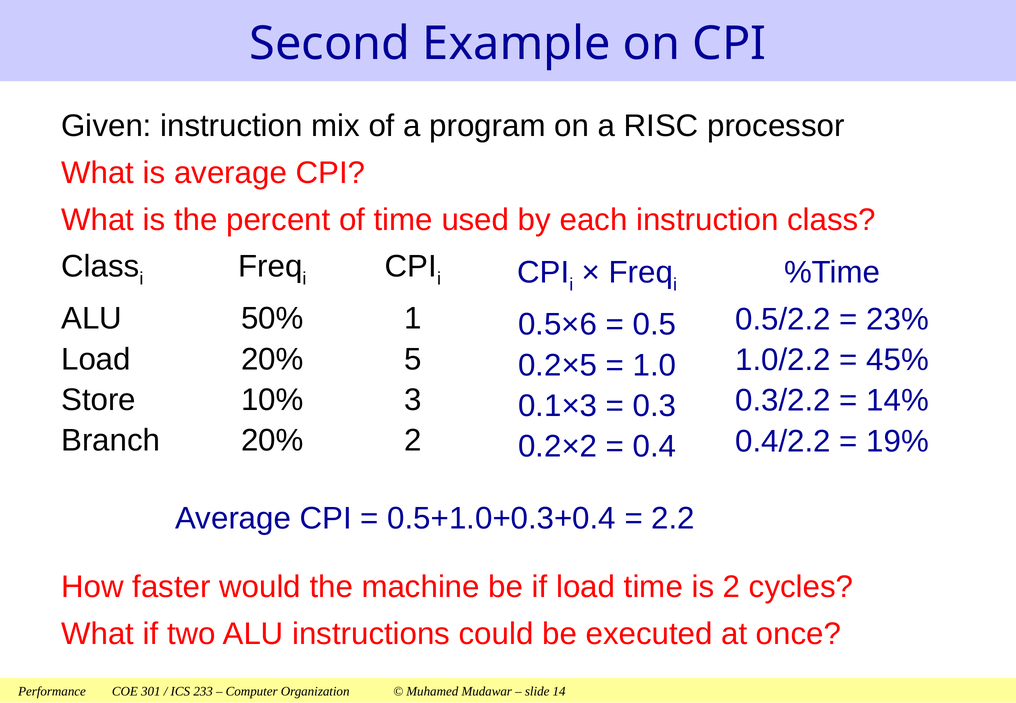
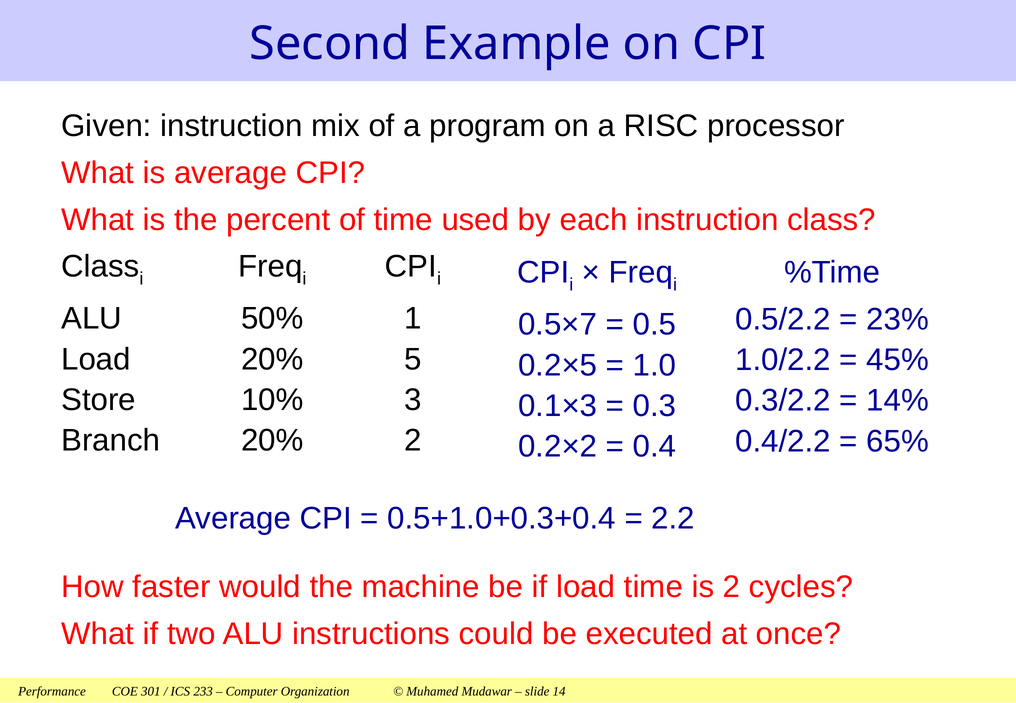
0.5×6: 0.5×6 -> 0.5×7
19%: 19% -> 65%
